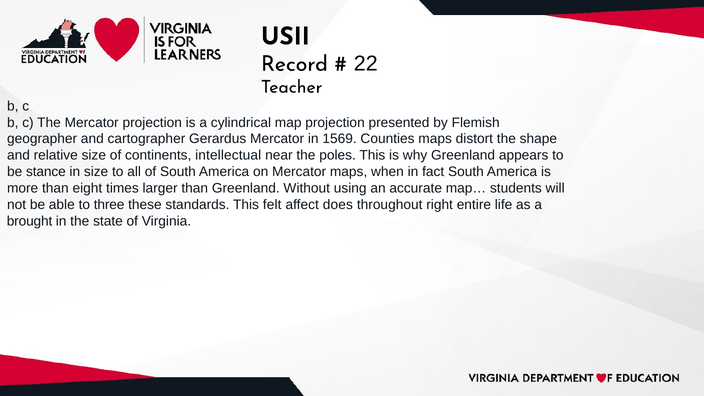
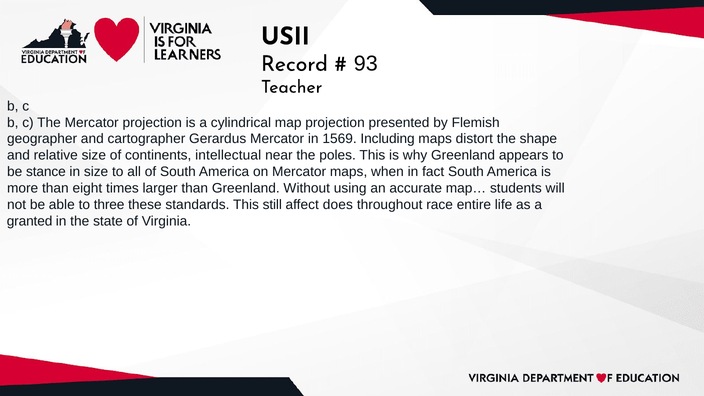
22: 22 -> 93
Counties: Counties -> Including
felt: felt -> still
right: right -> race
brought: brought -> granted
